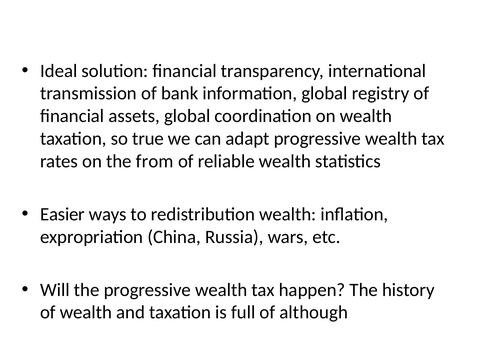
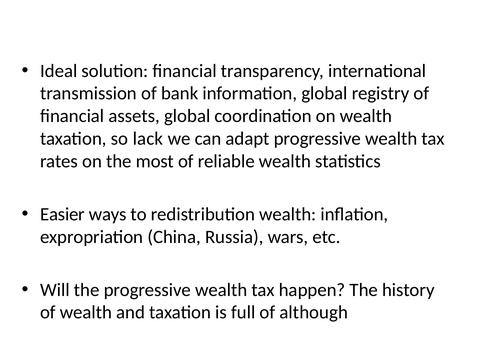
true: true -> lack
from: from -> most
